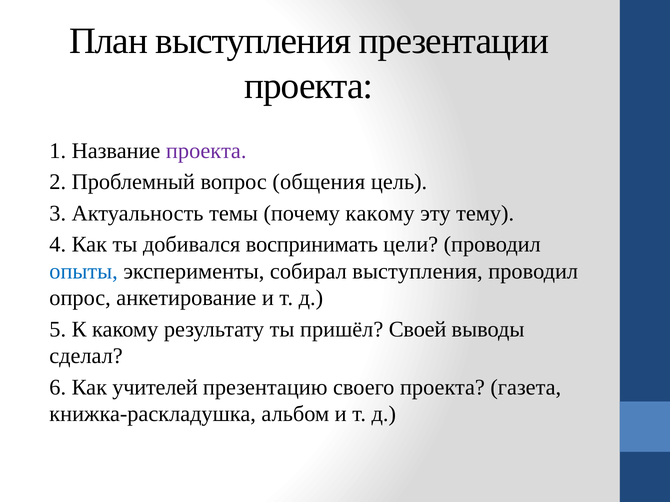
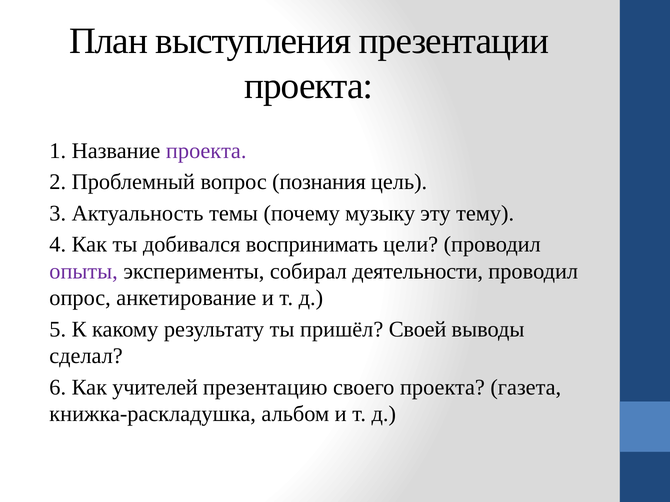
общения: общения -> познания
почему какому: какому -> музыку
опыты colour: blue -> purple
собирал выступления: выступления -> деятельности
